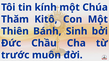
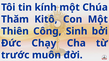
Bánh: Bánh -> Công
Chầu: Chầu -> Chạy
